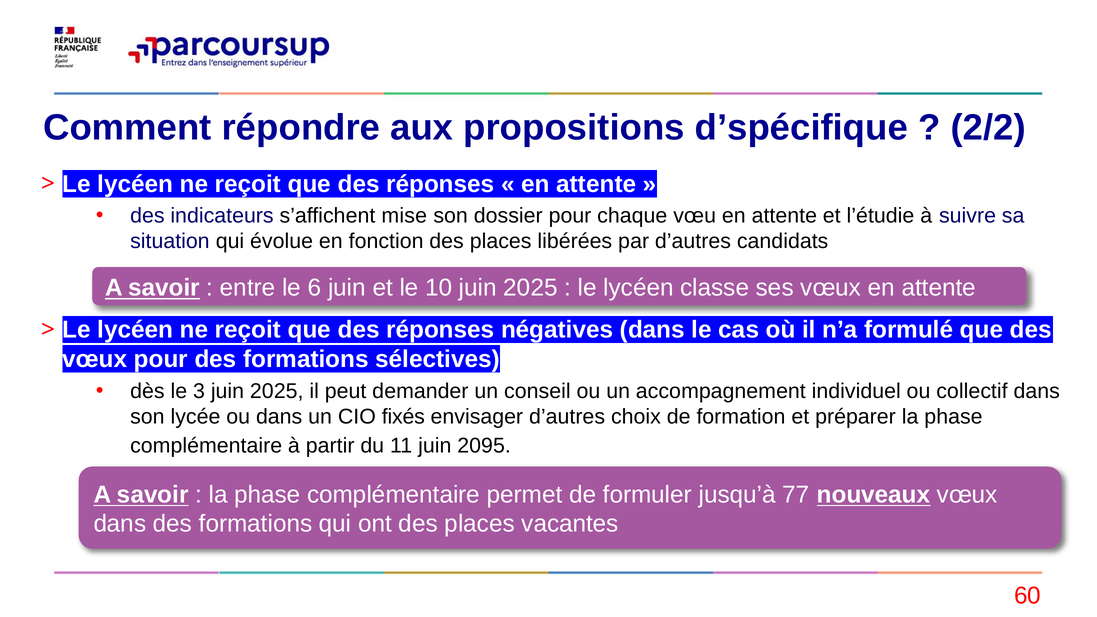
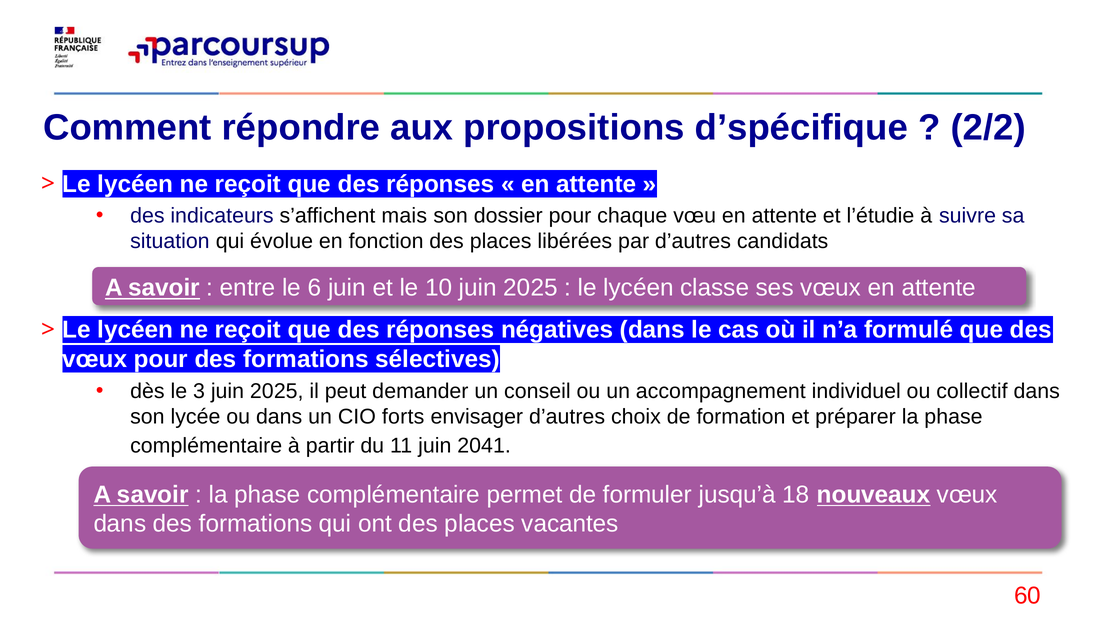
mise: mise -> mais
fixés: fixés -> forts
2095: 2095 -> 2041
77: 77 -> 18
